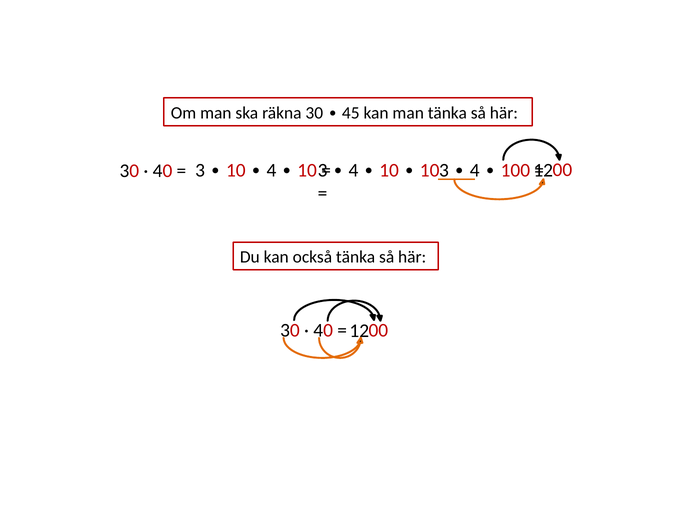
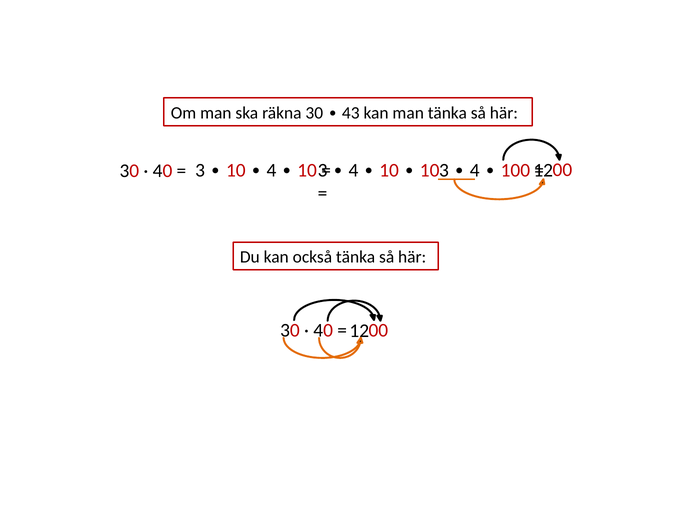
45: 45 -> 43
